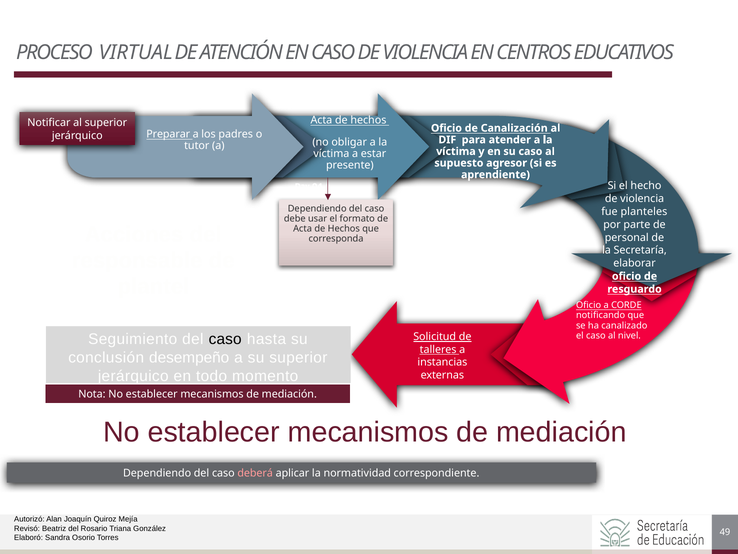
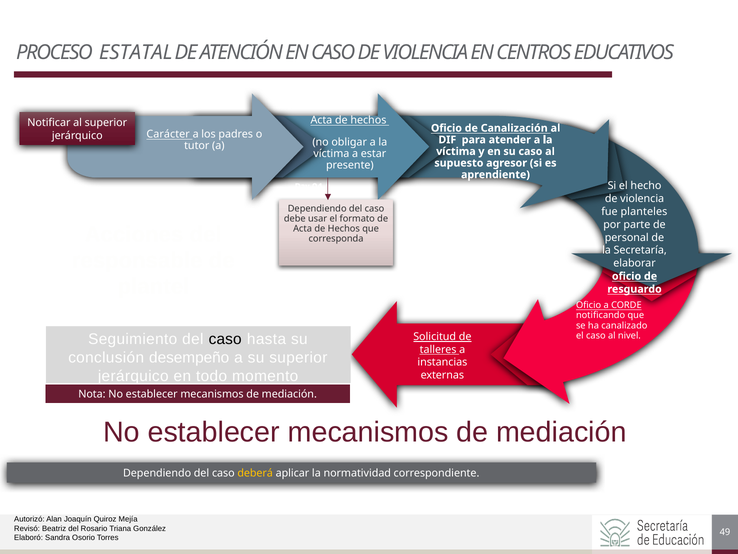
VIRTUAL: VIRTUAL -> ESTATAL
Preparar: Preparar -> Carácter
deberá colour: pink -> yellow
